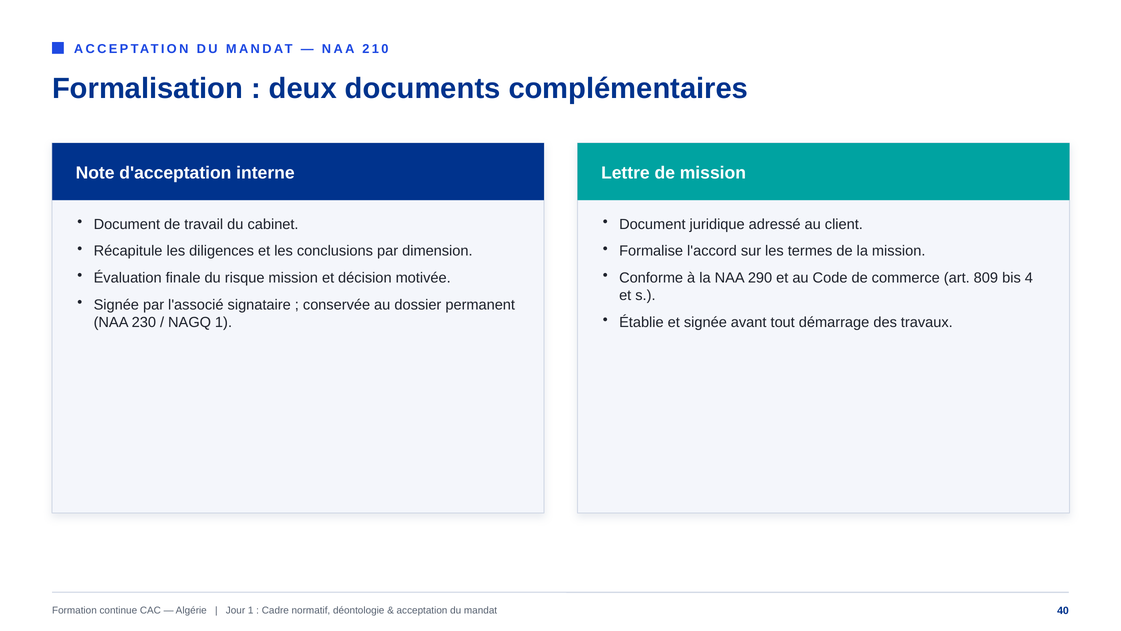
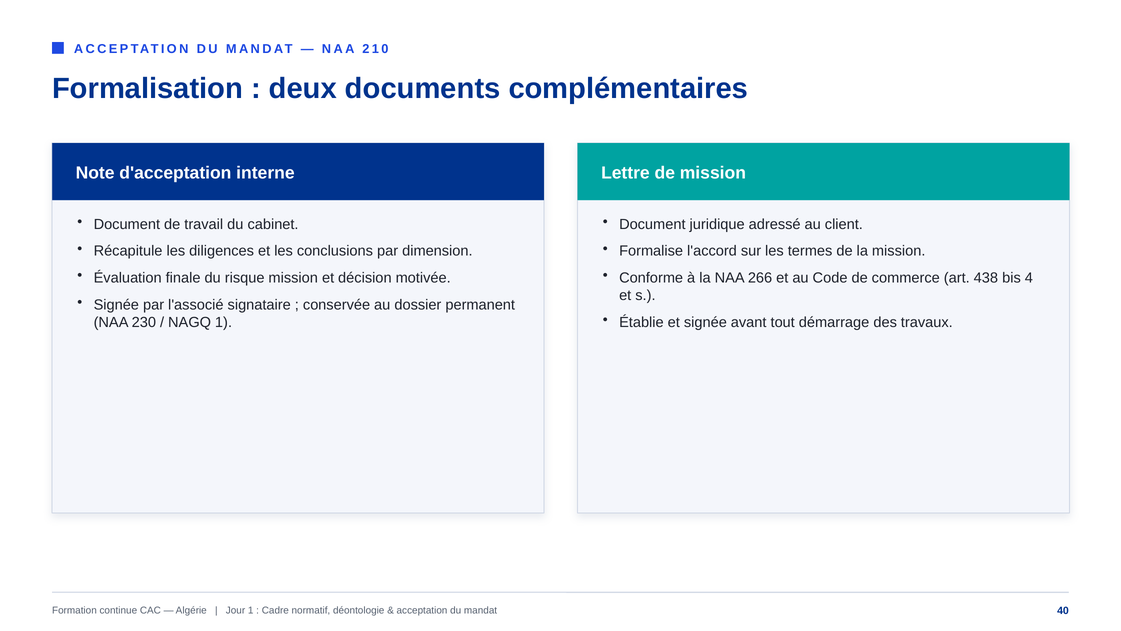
290: 290 -> 266
809: 809 -> 438
